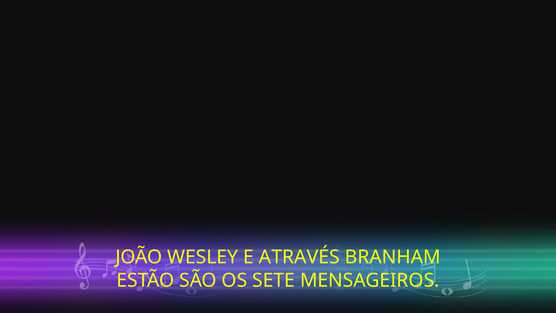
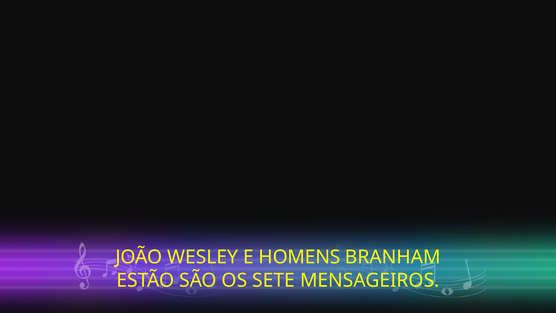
ATRAVÉS: ATRAVÉS -> HOMENS
